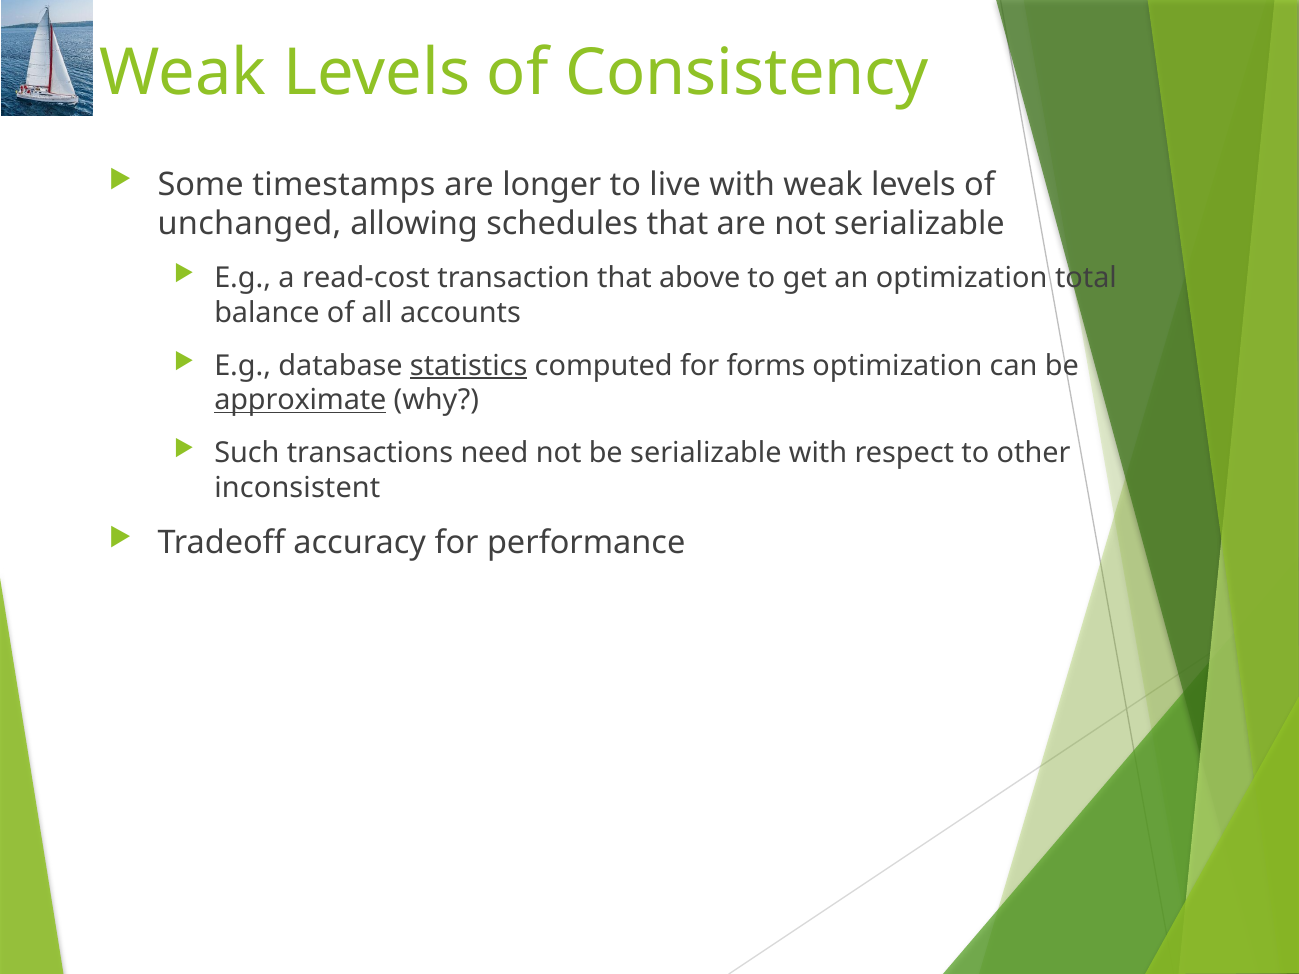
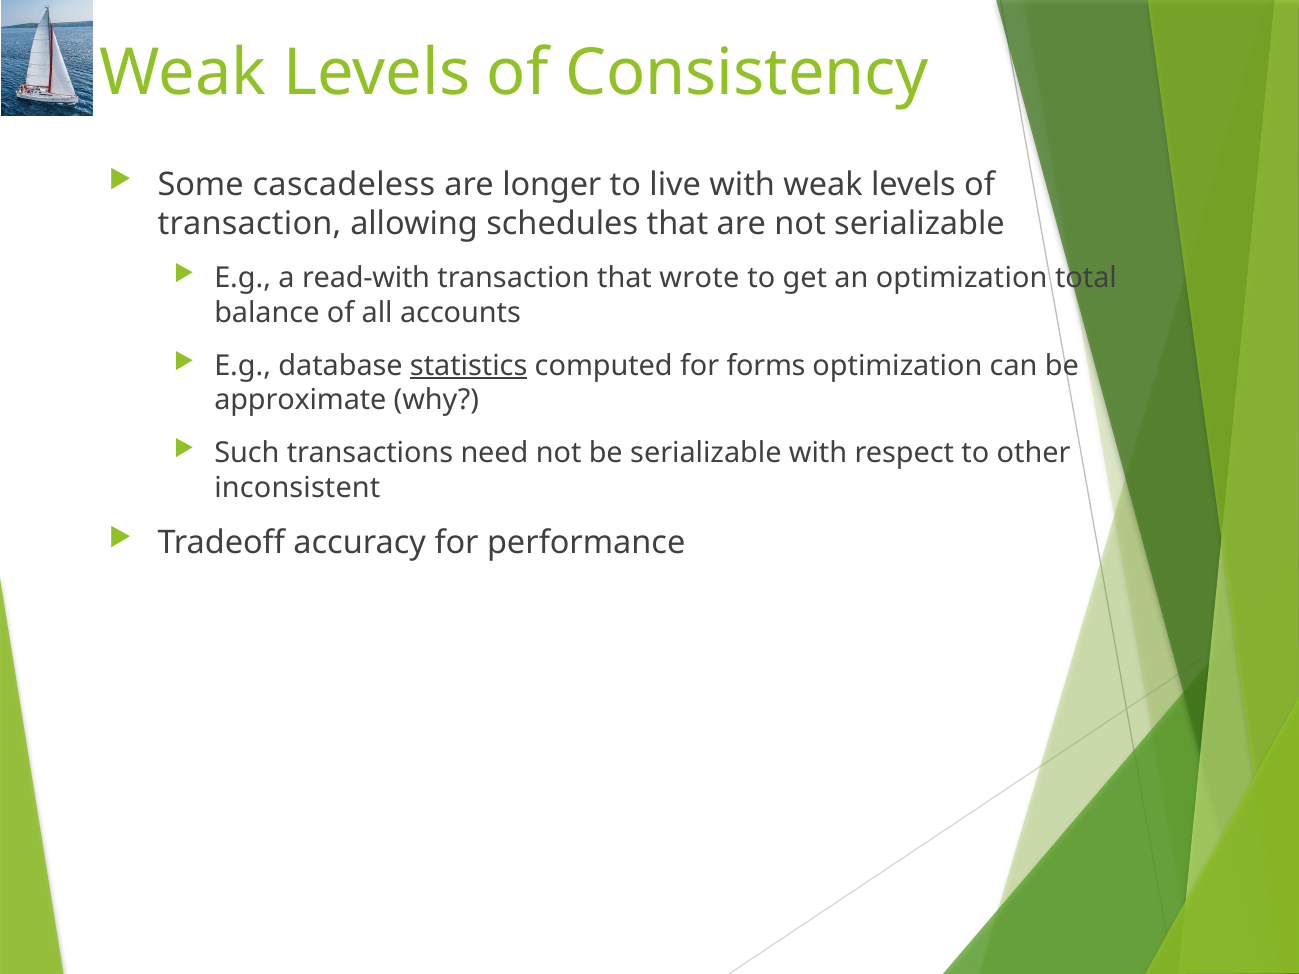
timestamps: timestamps -> cascadeless
unchanged at (249, 224): unchanged -> transaction
read-cost: read-cost -> read-with
above: above -> wrote
approximate underline: present -> none
